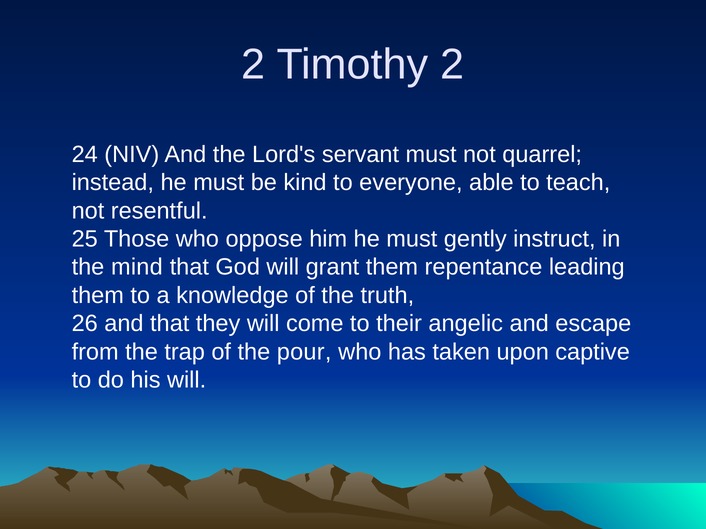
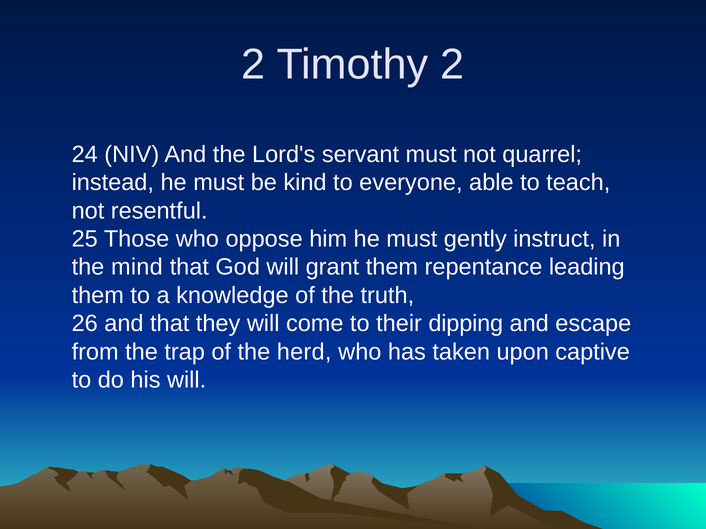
angelic: angelic -> dipping
pour: pour -> herd
